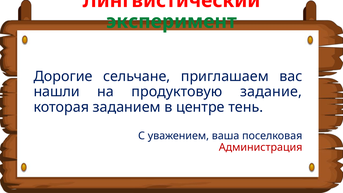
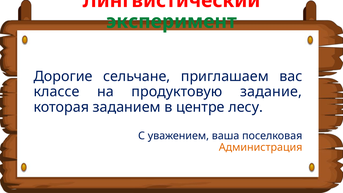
нашли: нашли -> классе
тень: тень -> лесу
Администрация colour: red -> orange
